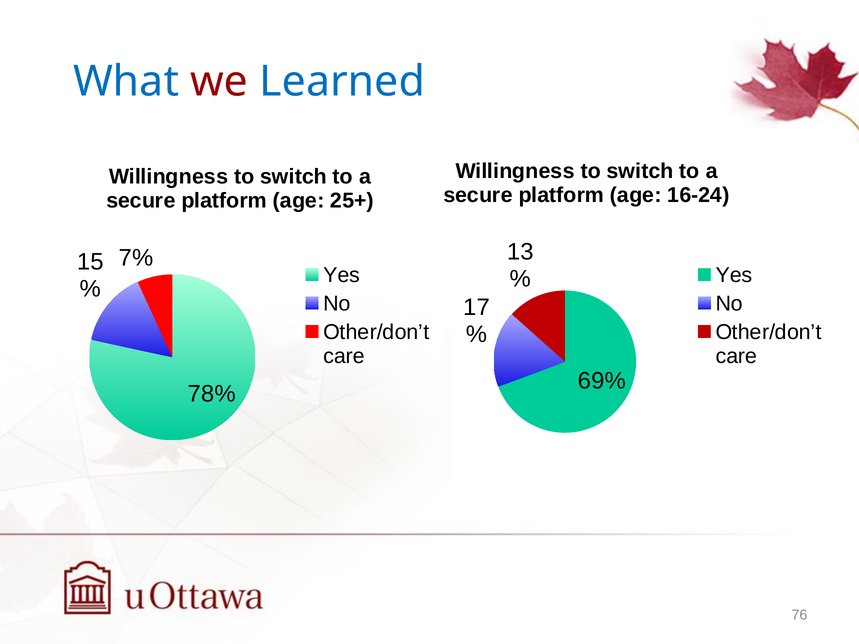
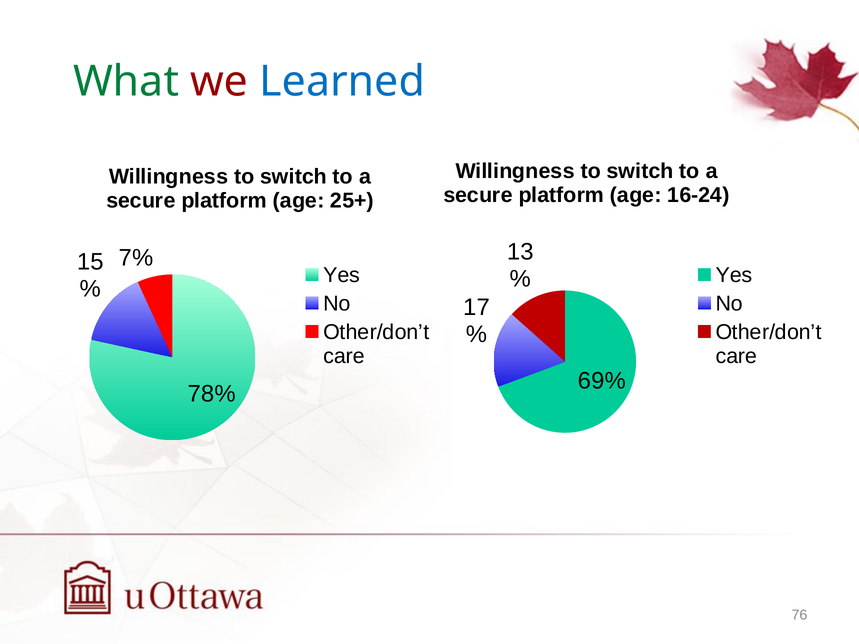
What colour: blue -> green
